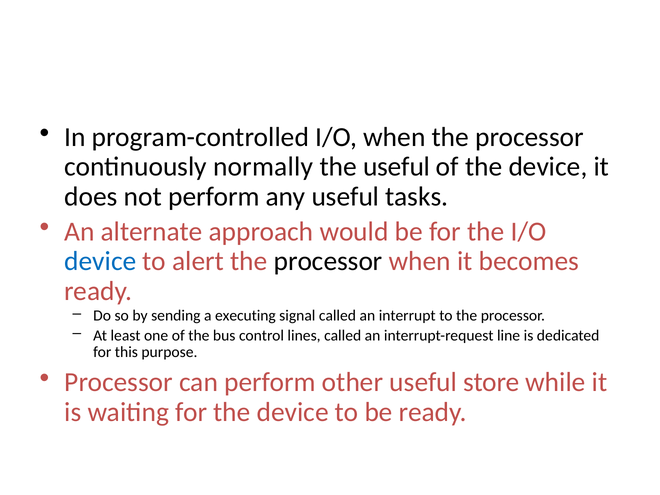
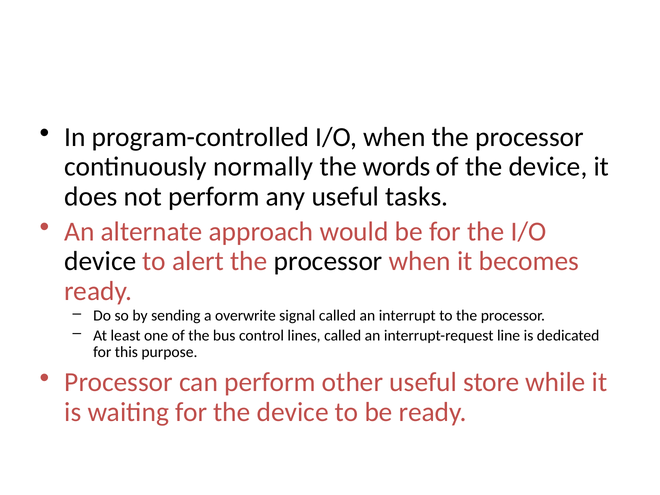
the useful: useful -> words
device at (100, 261) colour: blue -> black
executing: executing -> overwrite
